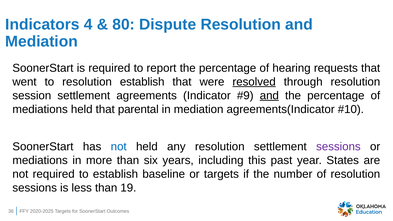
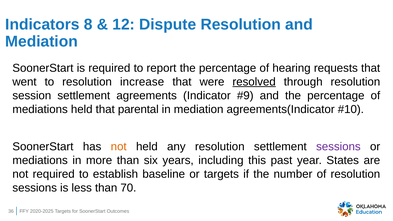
4: 4 -> 8
80: 80 -> 12
resolution establish: establish -> increase
and at (269, 96) underline: present -> none
not at (119, 147) colour: blue -> orange
19: 19 -> 70
